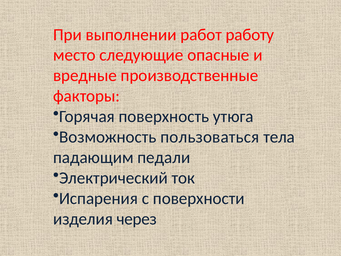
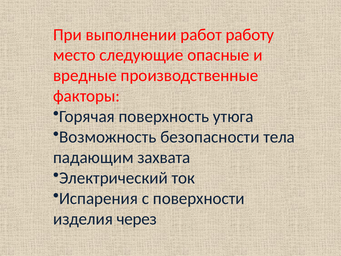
пользоваться: пользоваться -> безопасности
педали: педали -> захвата
